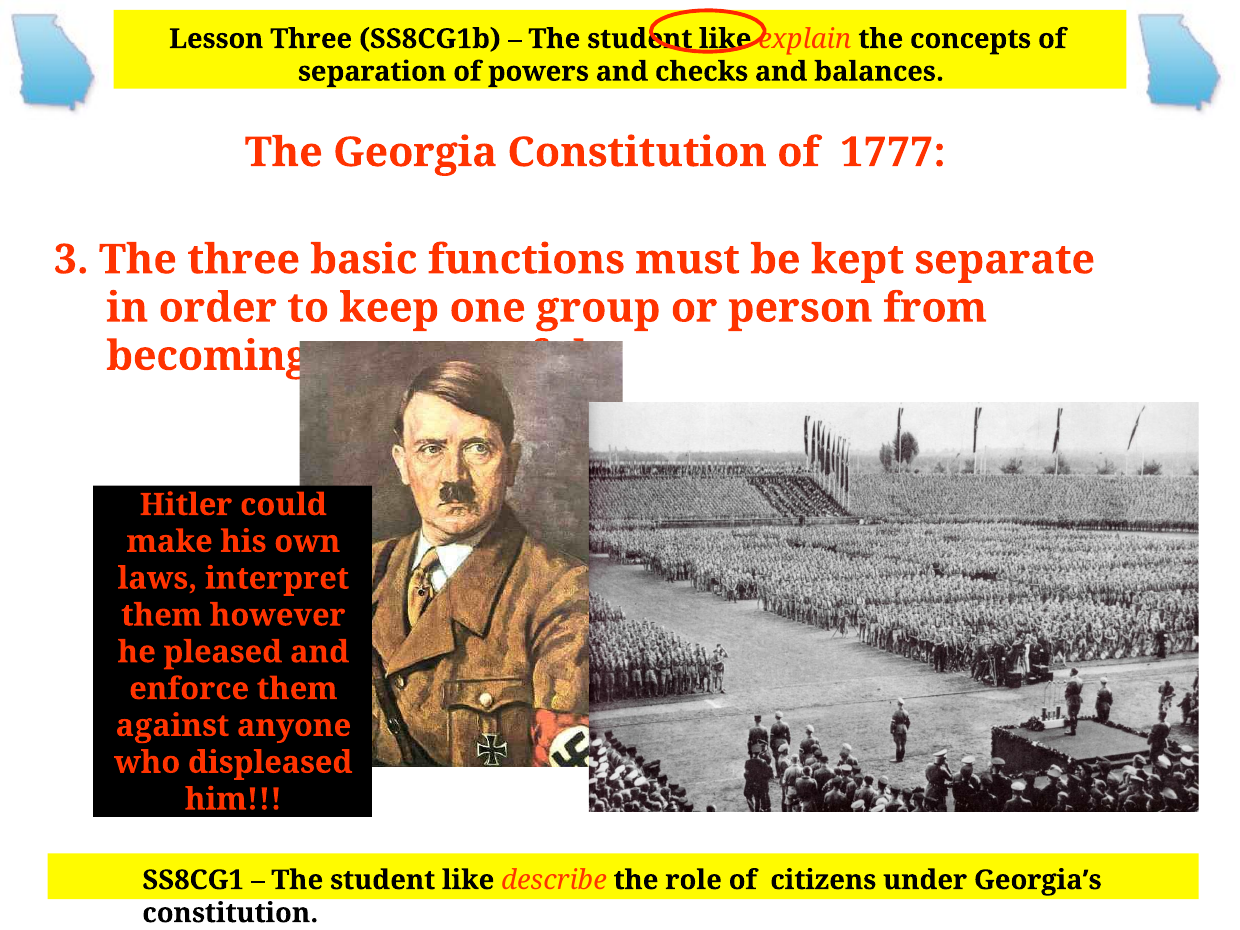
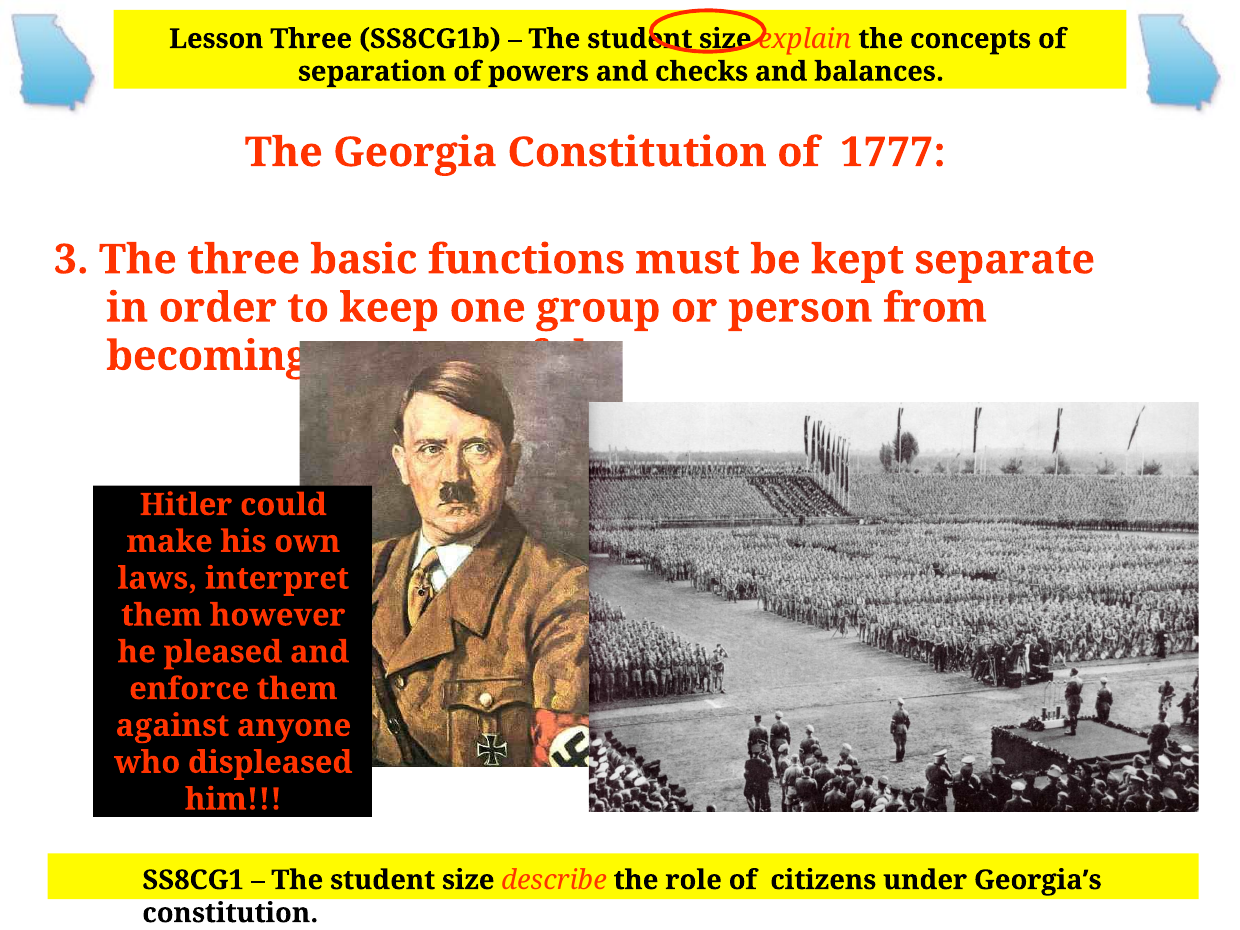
like at (725, 39): like -> size
like at (468, 880): like -> size
